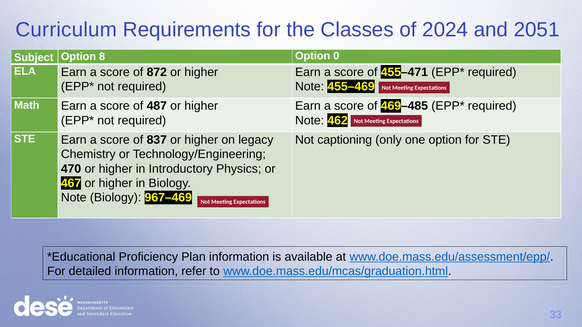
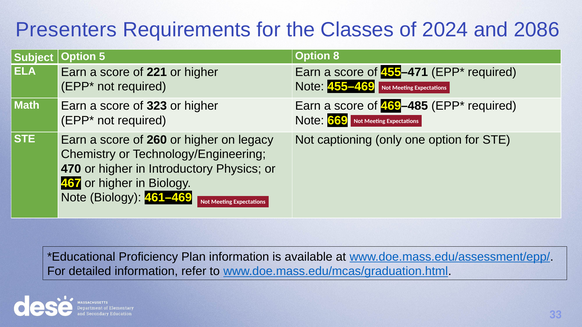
Curriculum: Curriculum -> Presenters
2051: 2051 -> 2086
8: 8 -> 5
0: 0 -> 8
872: 872 -> 221
487: 487 -> 323
462: 462 -> 669
837: 837 -> 260
967–469: 967–469 -> 461–469
